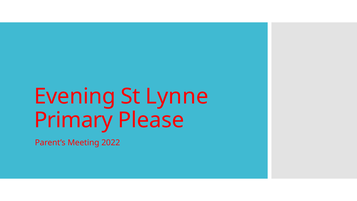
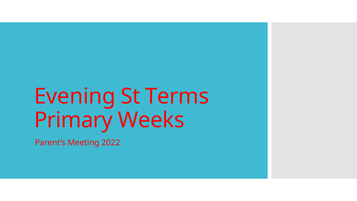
Lynne: Lynne -> Terms
Please: Please -> Weeks
